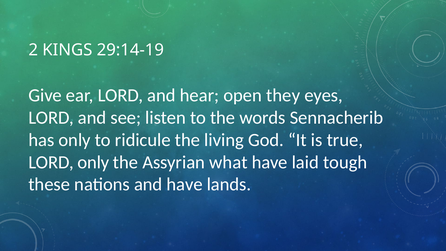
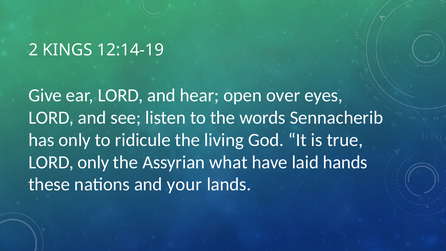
29:14-19: 29:14-19 -> 12:14-19
they: they -> over
tough: tough -> hands
and have: have -> your
